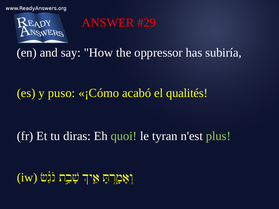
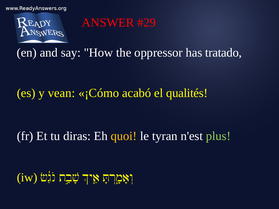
subiría: subiría -> tratado
puso: puso -> vean
quoi colour: light green -> yellow
